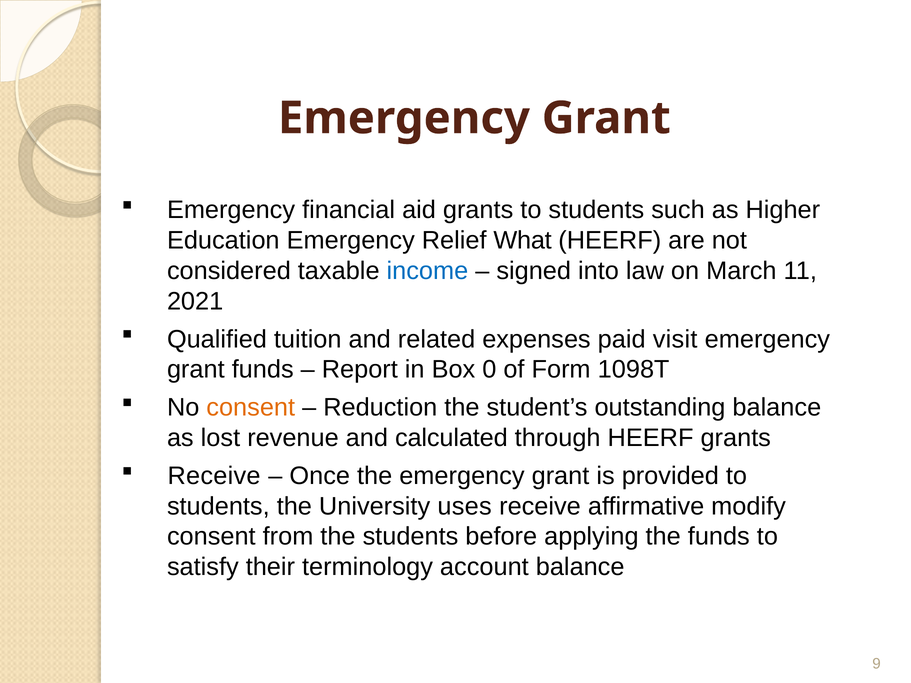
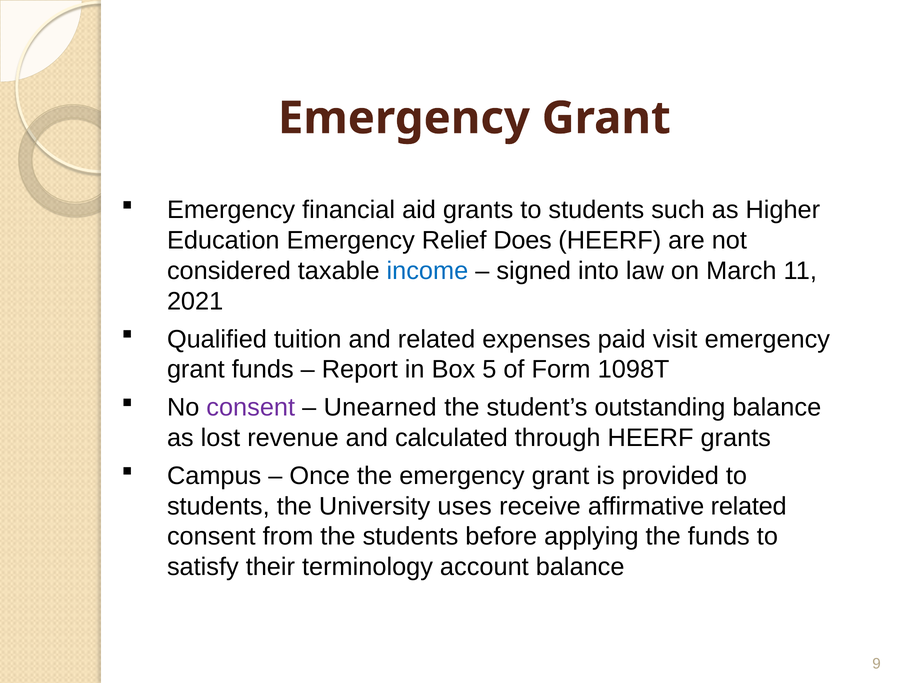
What: What -> Does
0: 0 -> 5
consent at (251, 408) colour: orange -> purple
Reduction: Reduction -> Unearned
Receive at (214, 476): Receive -> Campus
affirmative modify: modify -> related
